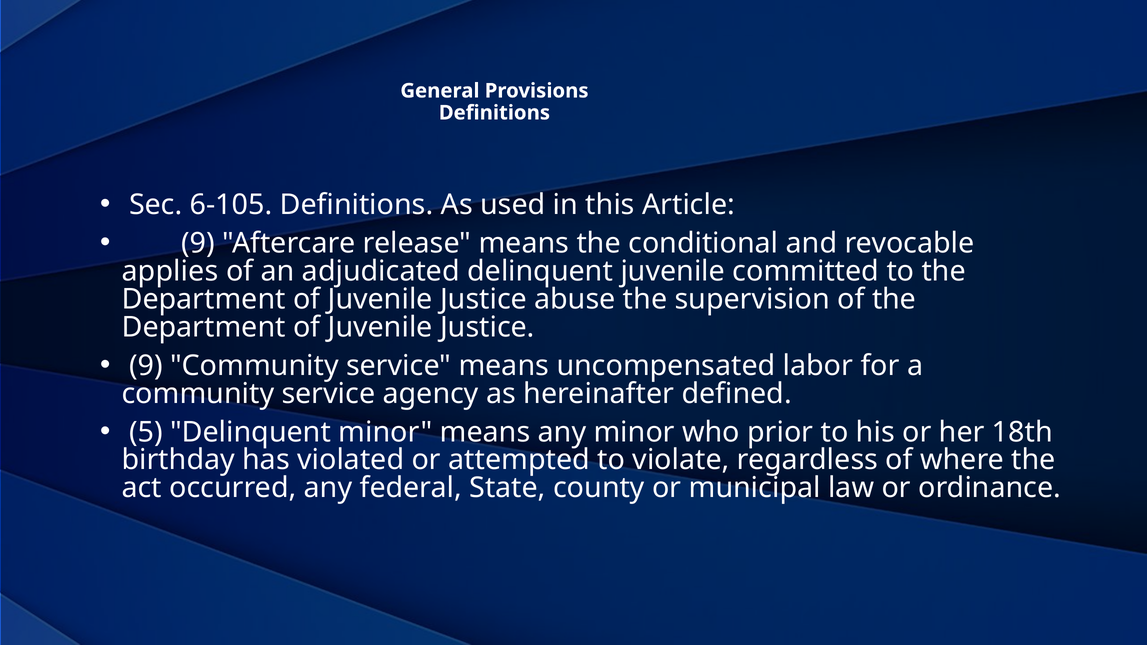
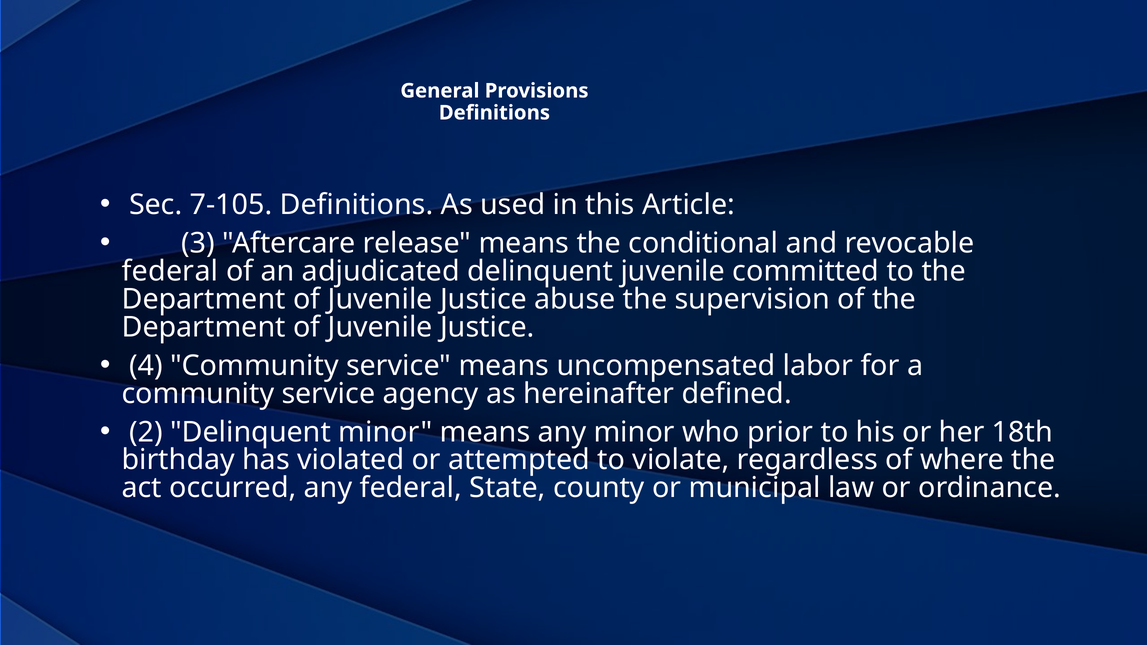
6-105: 6-105 -> 7-105
9 at (198, 244): 9 -> 3
applies at (170, 271): applies -> federal
9 at (146, 366): 9 -> 4
5: 5 -> 2
